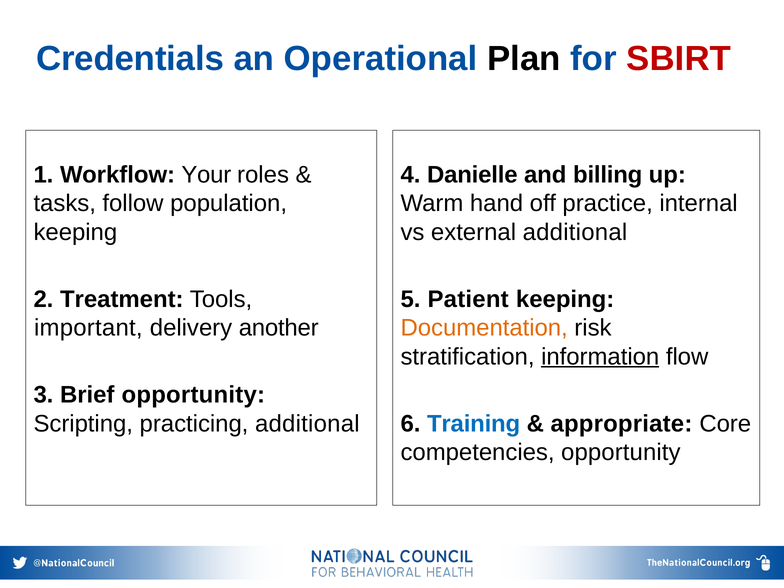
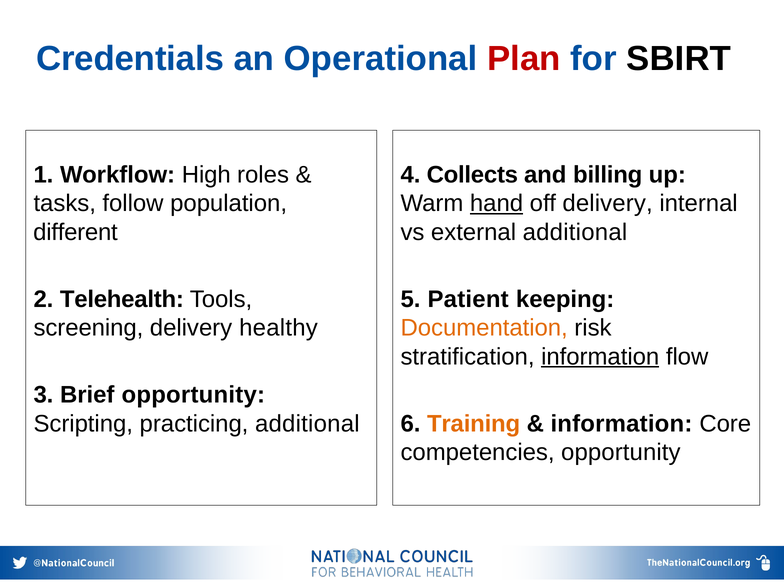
Plan colour: black -> red
SBIRT colour: red -> black
Your: Your -> High
Danielle: Danielle -> Collects
hand underline: none -> present
off practice: practice -> delivery
keeping at (75, 232): keeping -> different
Treatment: Treatment -> Telehealth
important: important -> screening
another: another -> healthy
Training colour: blue -> orange
appropriate at (621, 424): appropriate -> information
